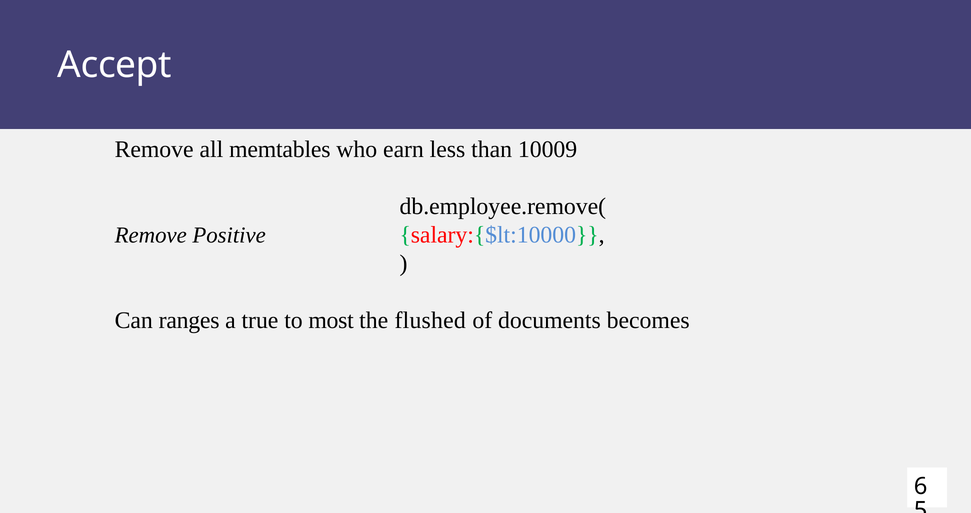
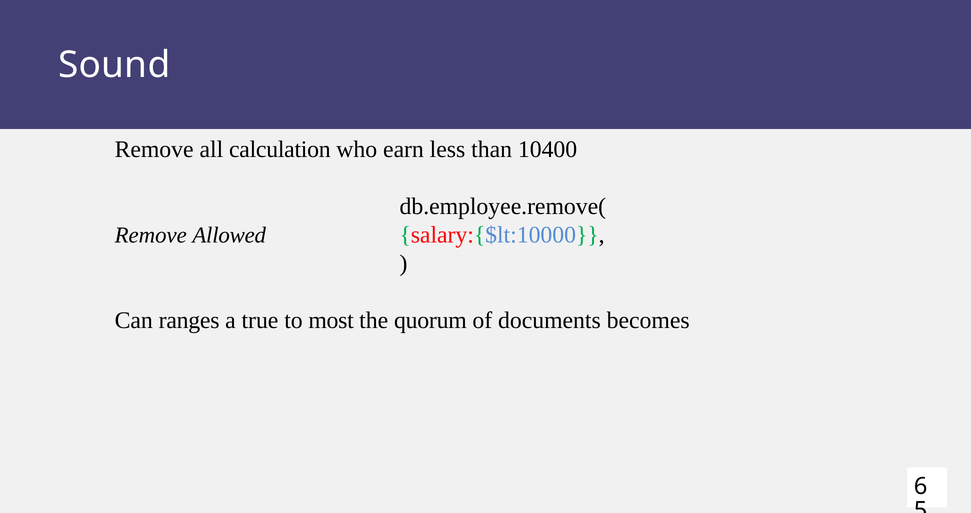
Accept: Accept -> Sound
memtables: memtables -> calculation
10009: 10009 -> 10400
Positive: Positive -> Allowed
flushed: flushed -> quorum
